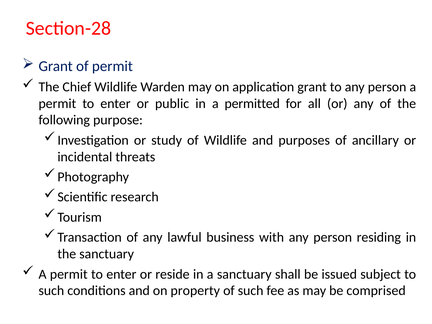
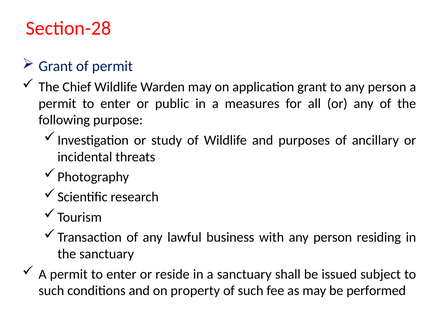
permitted: permitted -> measures
comprised: comprised -> performed
